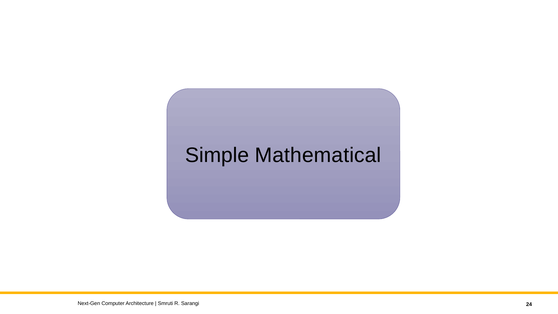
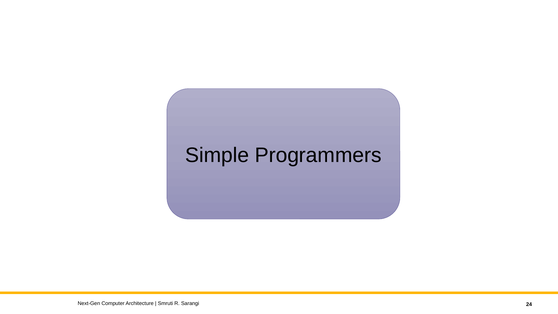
Mathematical: Mathematical -> Programmers
